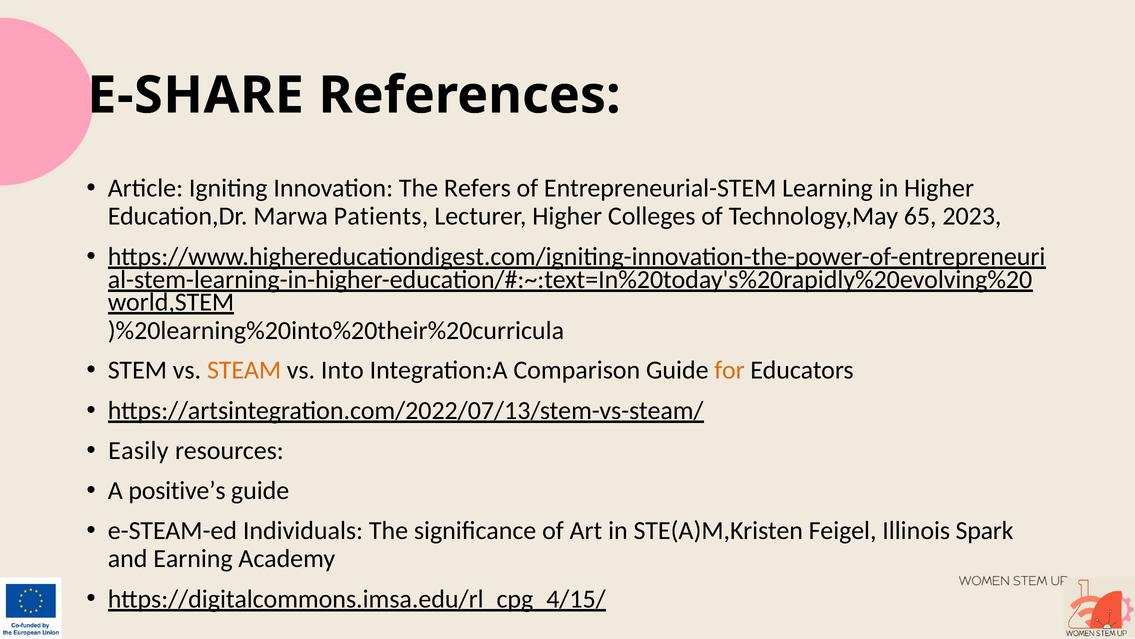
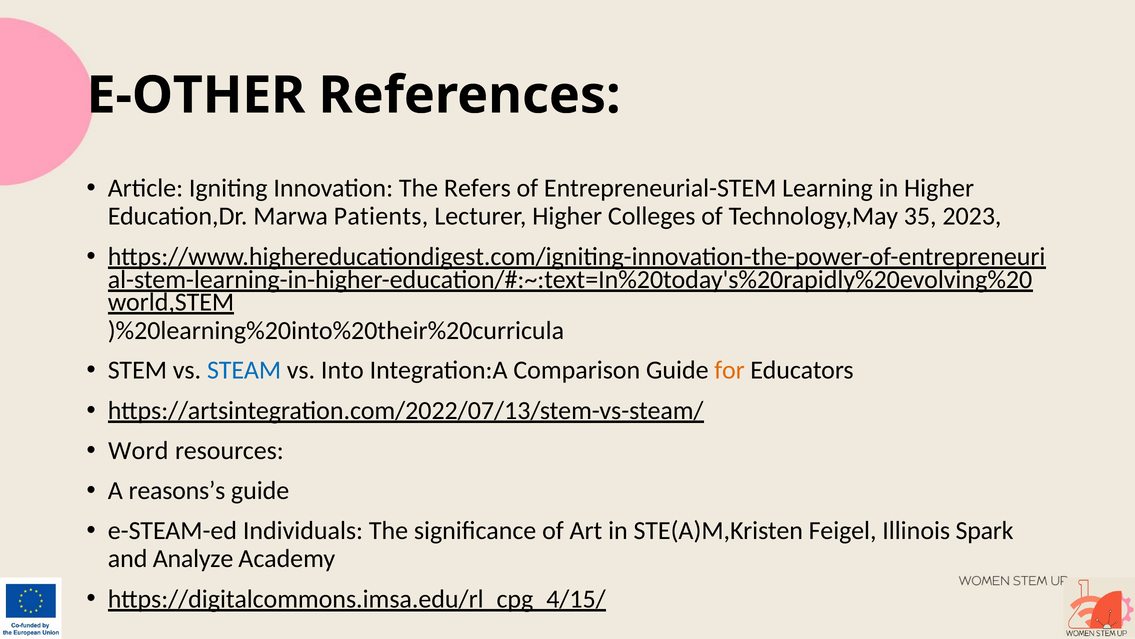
E-SHARE: E-SHARE -> E-OTHER
65: 65 -> 35
STEAM colour: orange -> blue
Easily: Easily -> Word
positive’s: positive’s -> reasons’s
Earning: Earning -> Analyze
